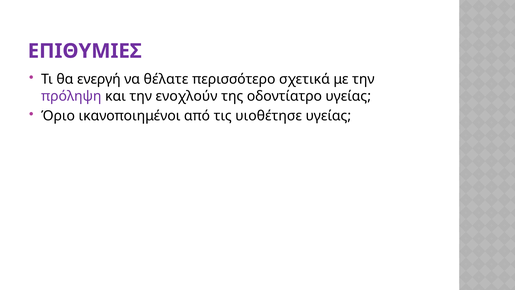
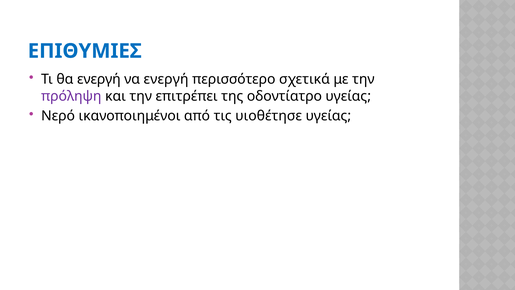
ΕΠΙΘΥΜΙΕΣ colour: purple -> blue
να θέλατε: θέλατε -> ενεργή
ενοχλούν: ενοχλούν -> επιτρέπει
Όριο: Όριο -> Νερό
